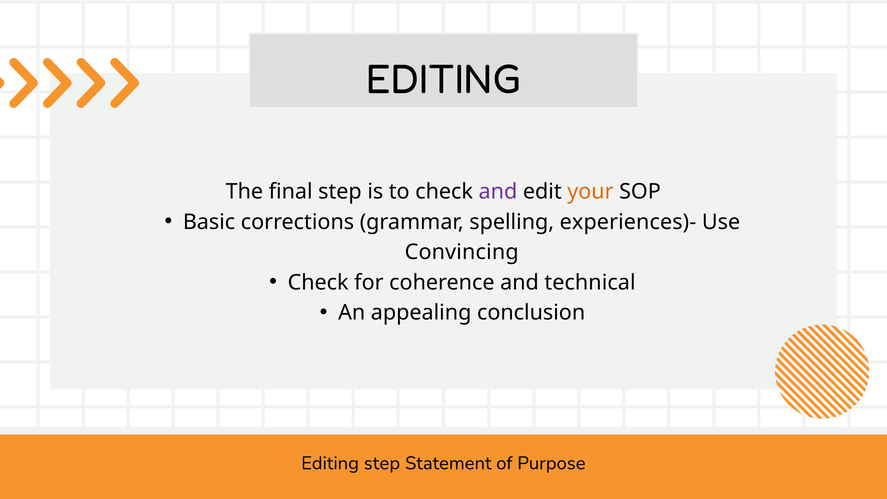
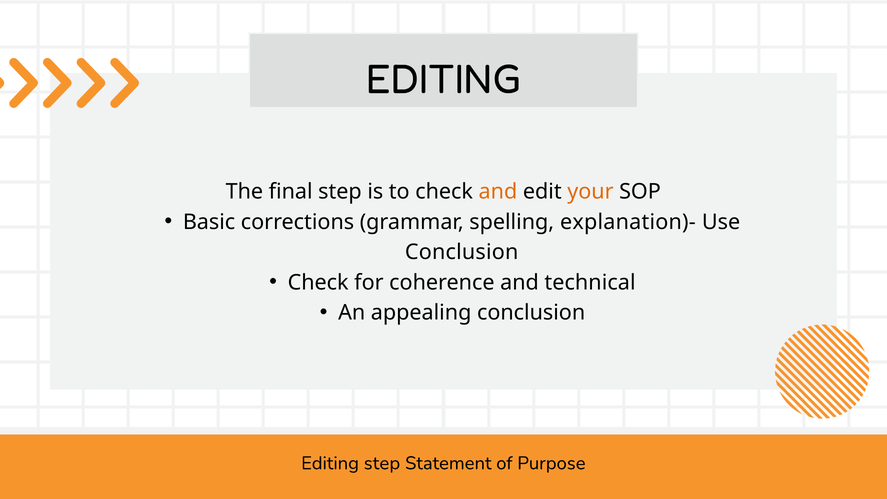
and at (498, 192) colour: purple -> orange
experiences)-: experiences)- -> explanation)-
Convincing at (462, 252): Convincing -> Conclusion
